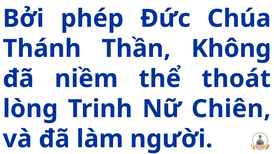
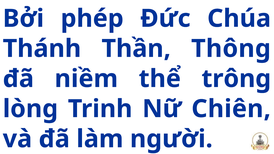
Không: Không -> Thông
thoát: thoát -> trông
